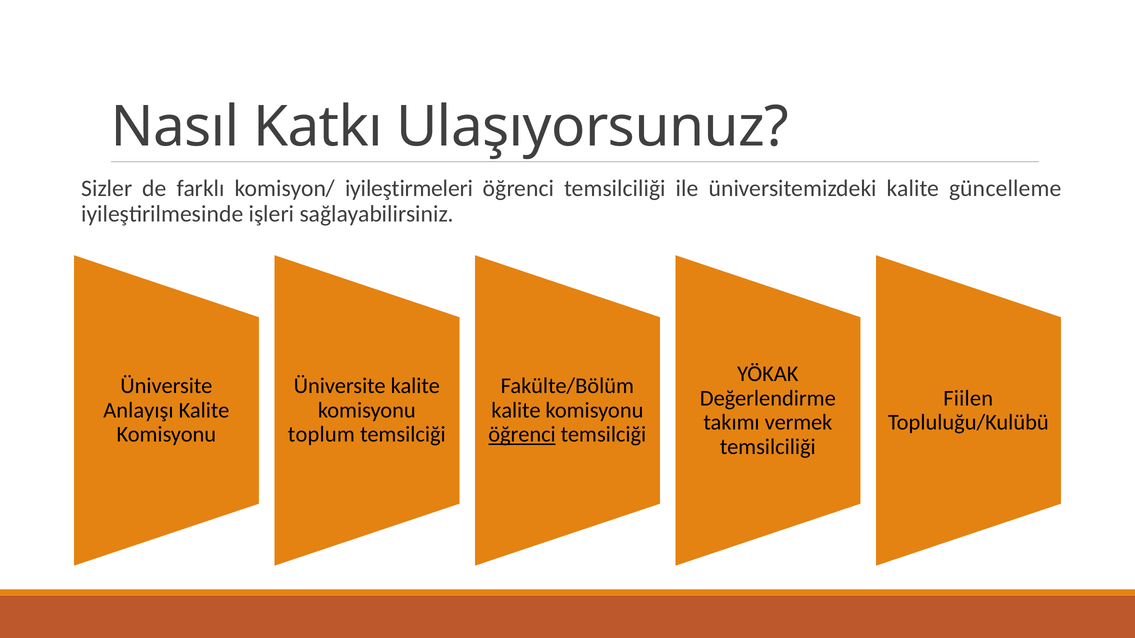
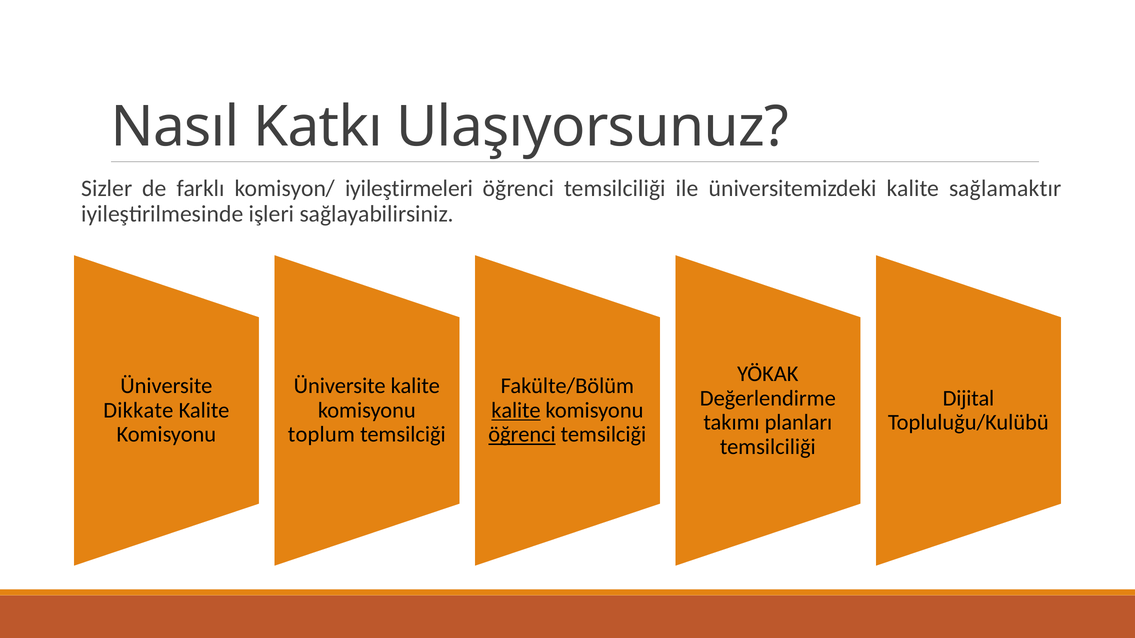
güncelleme: güncelleme -> sağlamaktır
Fiilen: Fiilen -> Dijital
Anlayışı: Anlayışı -> Dikkate
kalite at (516, 411) underline: none -> present
vermek: vermek -> planları
